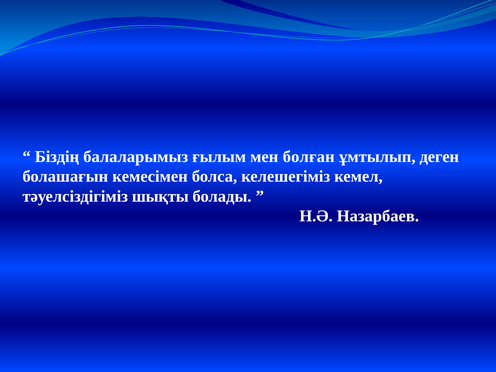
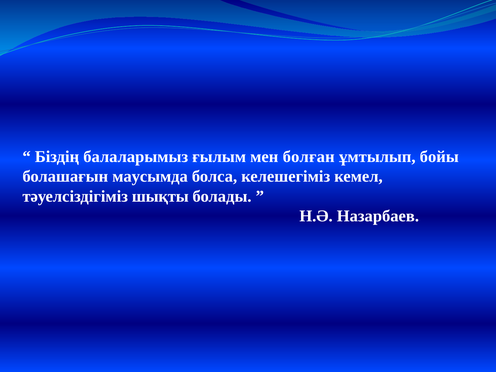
деген: деген -> бойы
кемесімен: кемесімен -> маусымда
